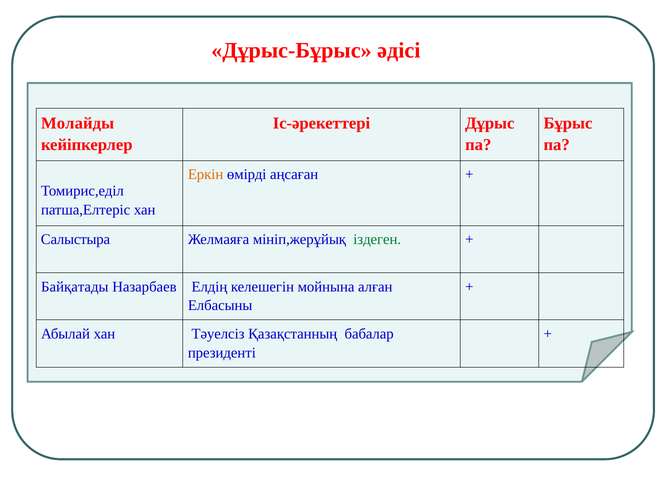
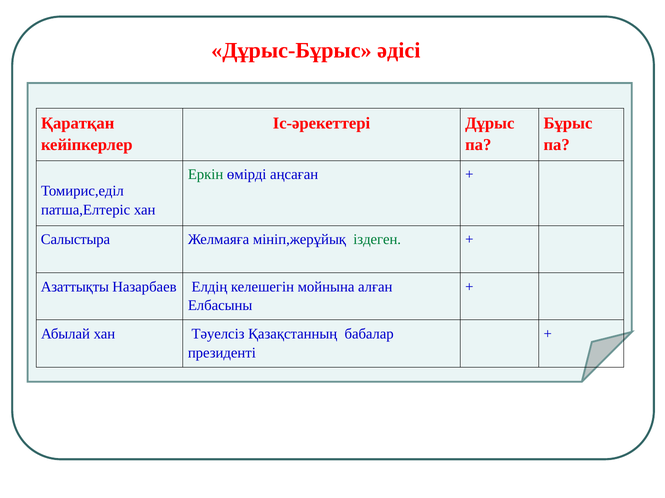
Молайды: Молайды -> Қаратқан
Еркін colour: orange -> green
Байқатады: Байқатады -> Азаттықты
